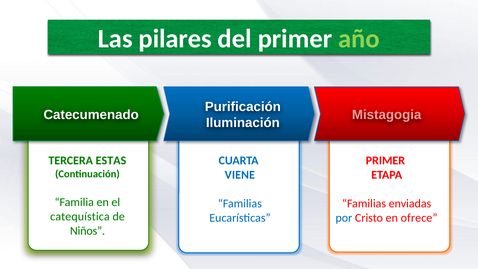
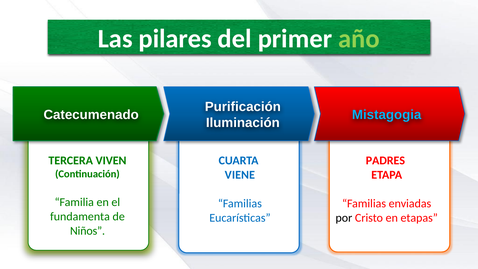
Mistagogia colour: pink -> light blue
ESTAS: ESTAS -> VIVEN
PRIMER at (385, 161): PRIMER -> PADRES
catequística: catequística -> fundamenta
por colour: blue -> black
ofrece: ofrece -> etapas
